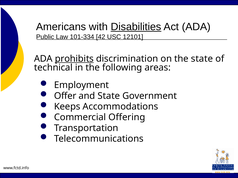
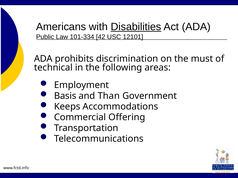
prohibits underline: present -> none
the state: state -> must
Offer: Offer -> Basis
and State: State -> Than
